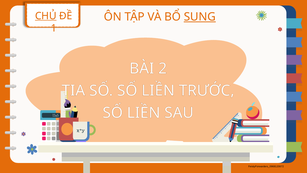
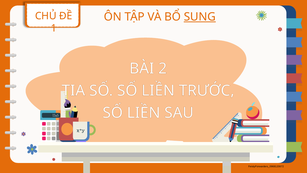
CHỦ underline: present -> none
